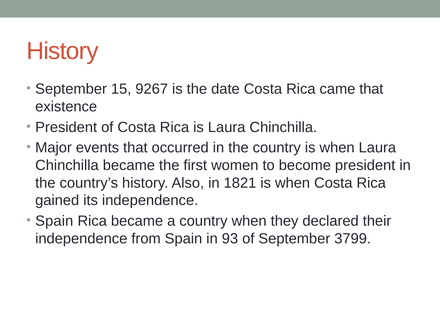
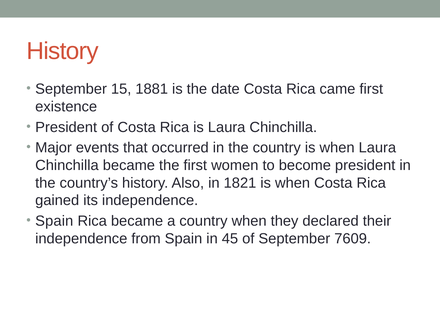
9267: 9267 -> 1881
came that: that -> first
93: 93 -> 45
3799: 3799 -> 7609
